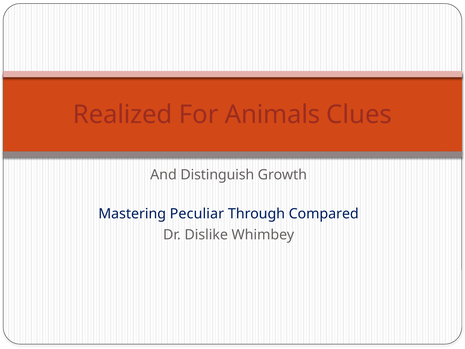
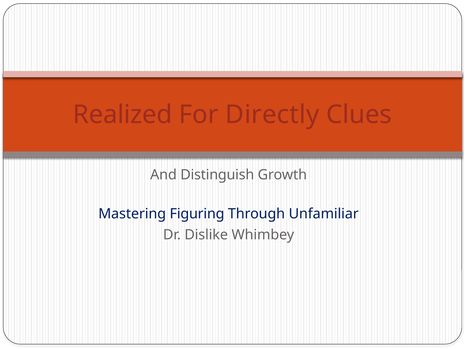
Animals: Animals -> Directly
Peculiar: Peculiar -> Figuring
Compared: Compared -> Unfamiliar
